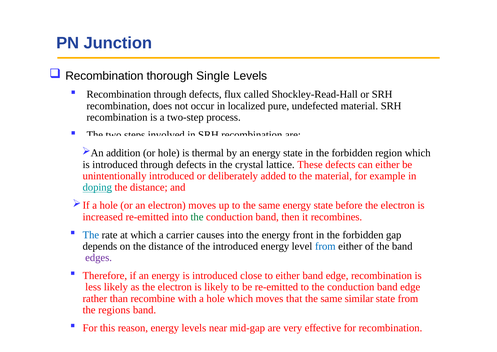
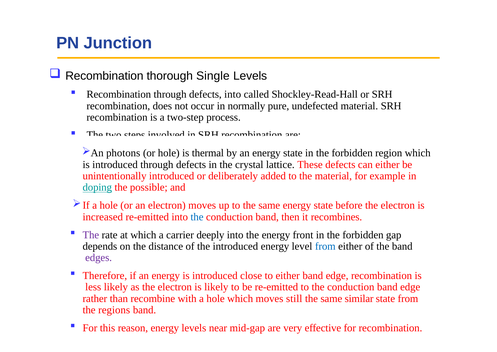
defects flux: flux -> into
localized: localized -> normally
addition: addition -> photons
doping the distance: distance -> possible
the at (197, 217) colour: green -> blue
The at (91, 235) colour: blue -> purple
causes: causes -> deeply
that: that -> still
